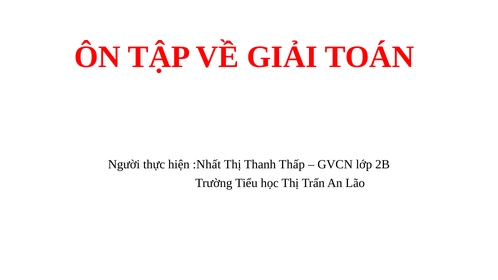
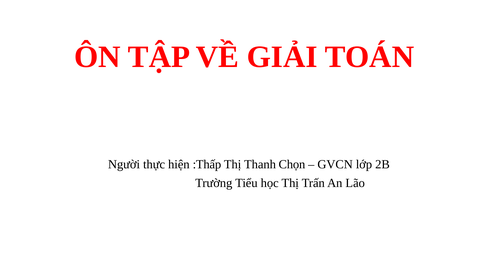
:Nhất: :Nhất -> :Thấp
Thấp: Thấp -> Chọn
